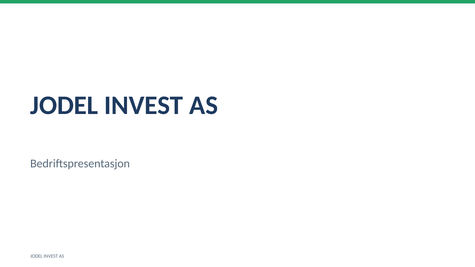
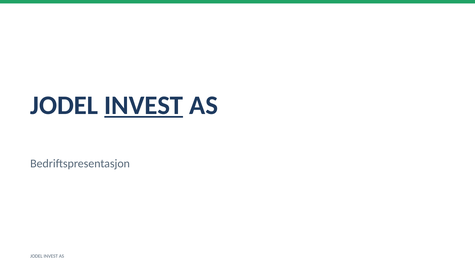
INVEST at (144, 105) underline: none -> present
